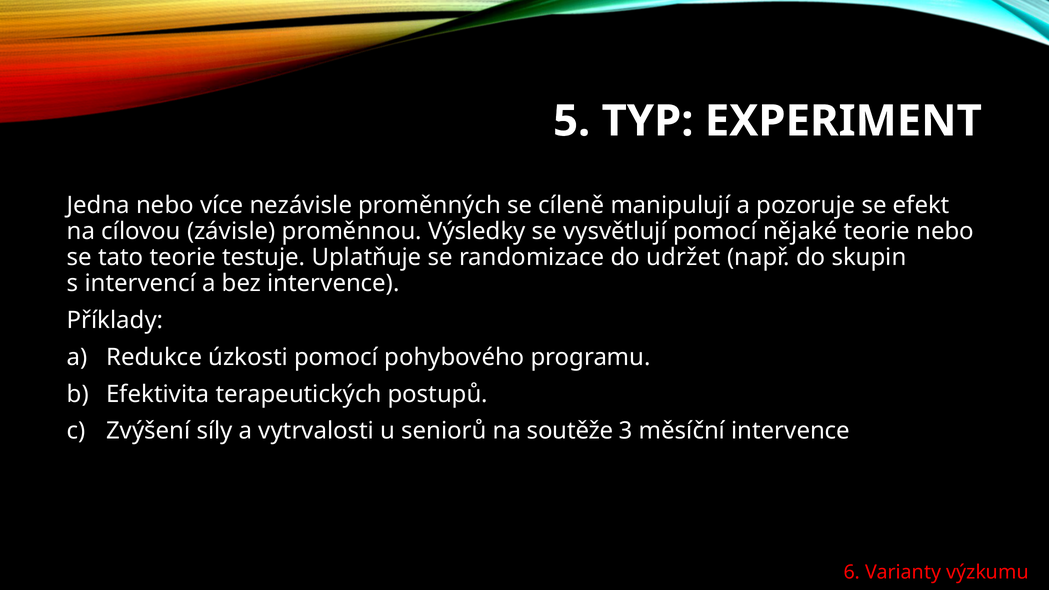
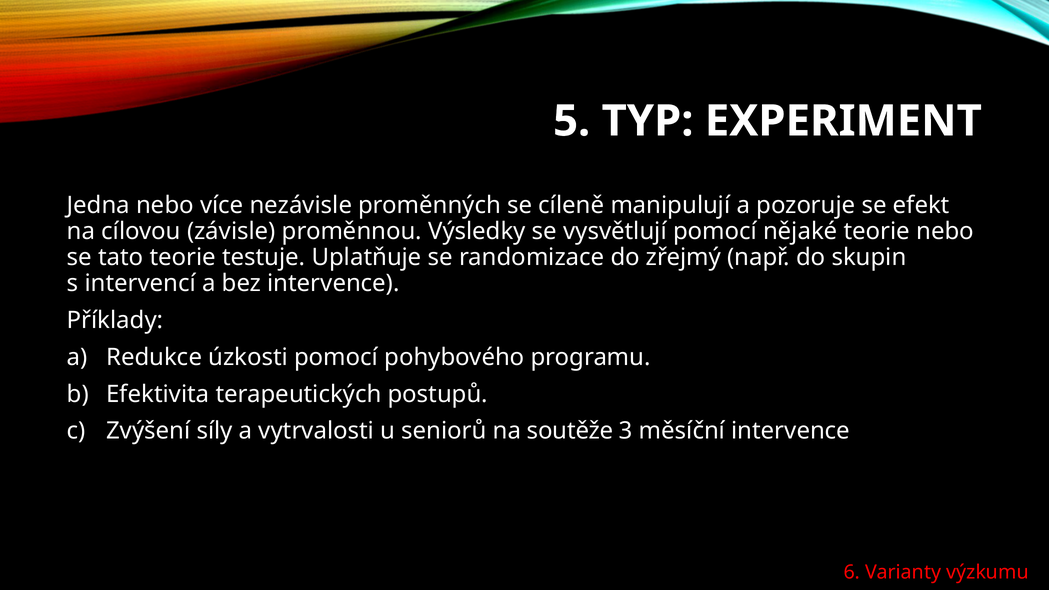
udržet: udržet -> zřejmý
